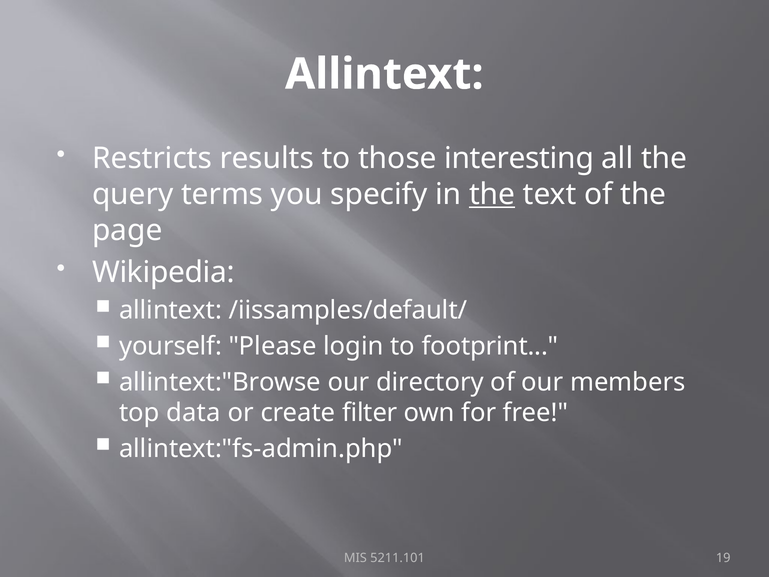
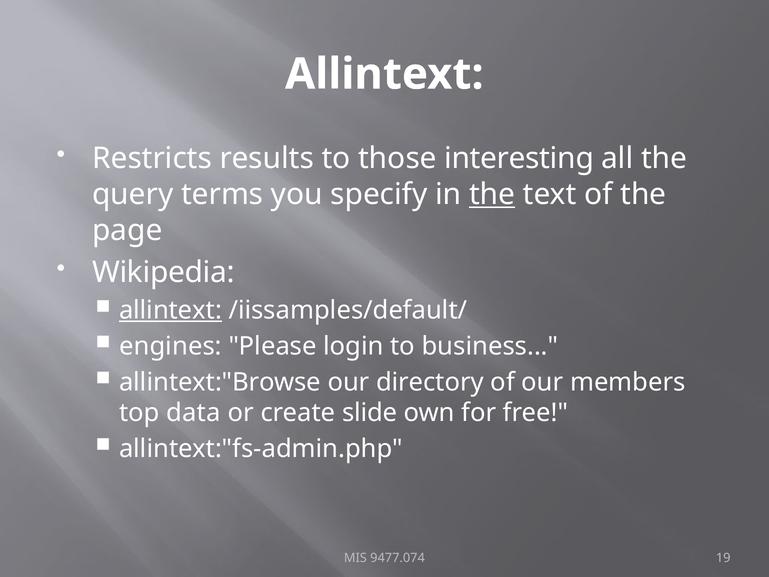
allintext at (171, 310) underline: none -> present
yourself: yourself -> engines
footprint: footprint -> business
filter: filter -> slide
5211.101: 5211.101 -> 9477.074
